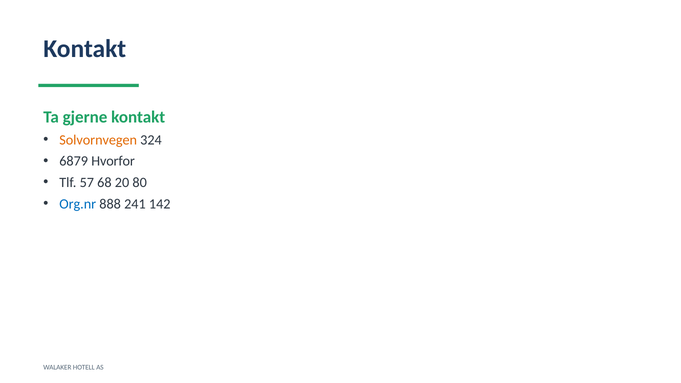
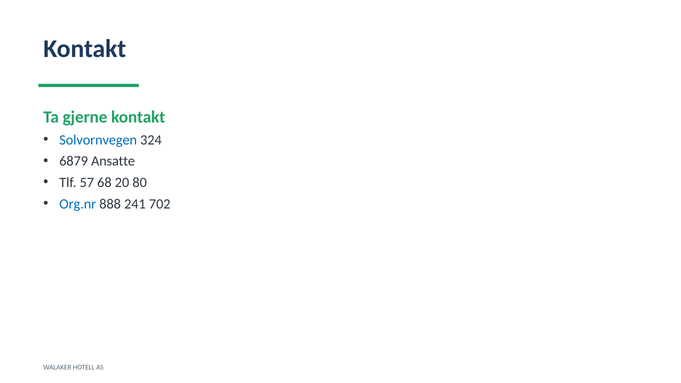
Solvornvegen colour: orange -> blue
Hvorfor: Hvorfor -> Ansatte
142: 142 -> 702
